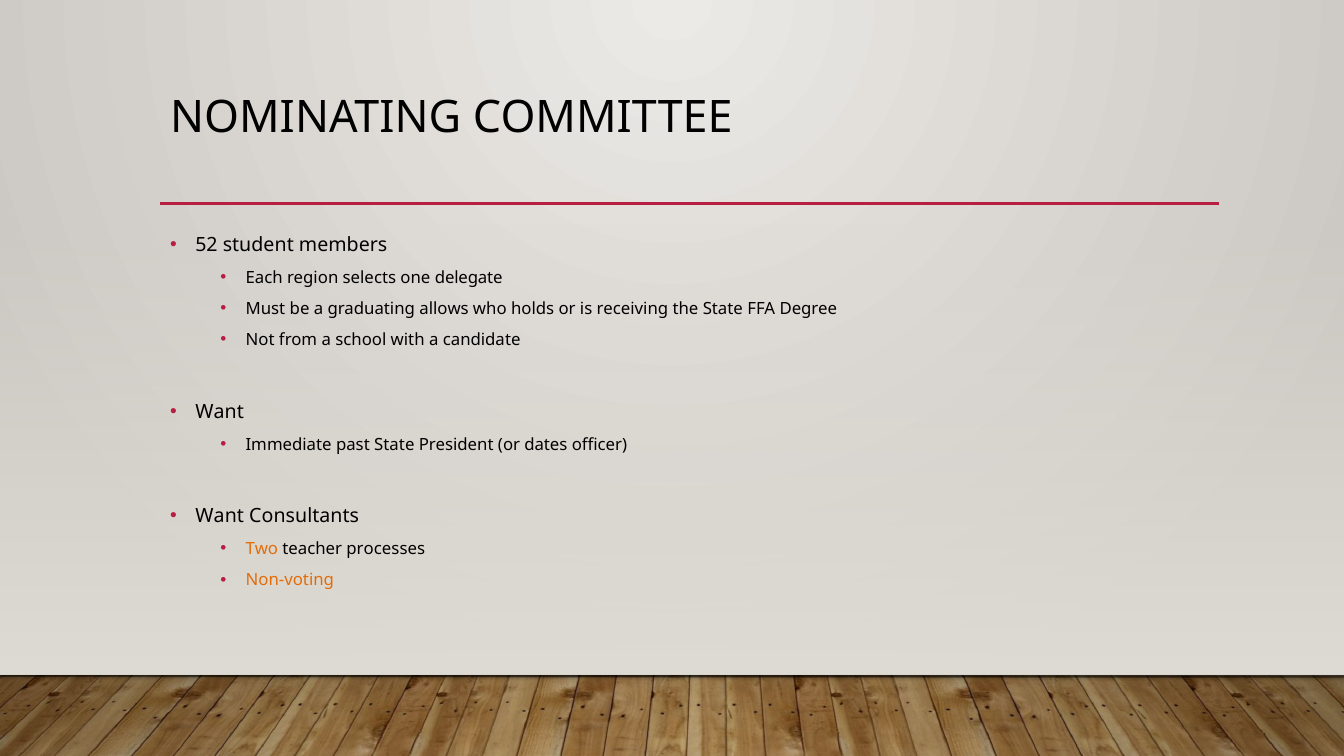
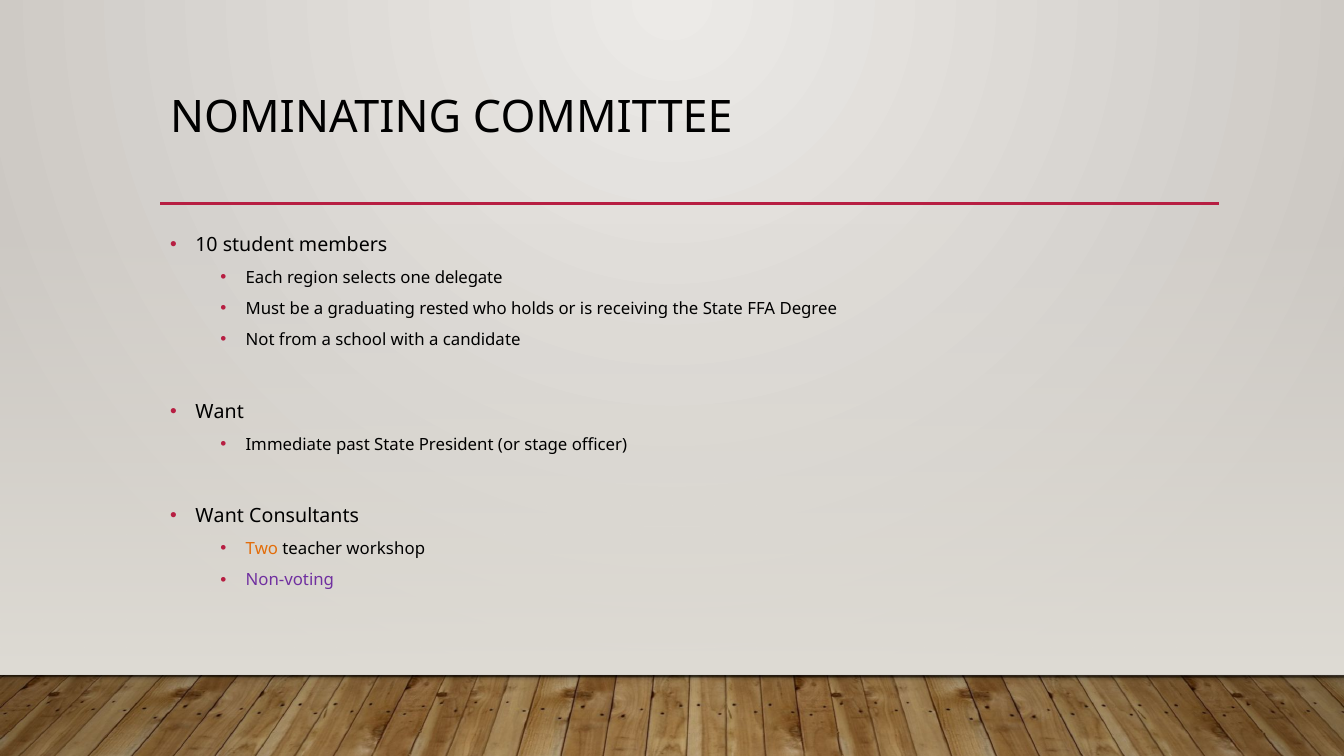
52: 52 -> 10
allows: allows -> rested
dates: dates -> stage
processes: processes -> workshop
Non-voting colour: orange -> purple
